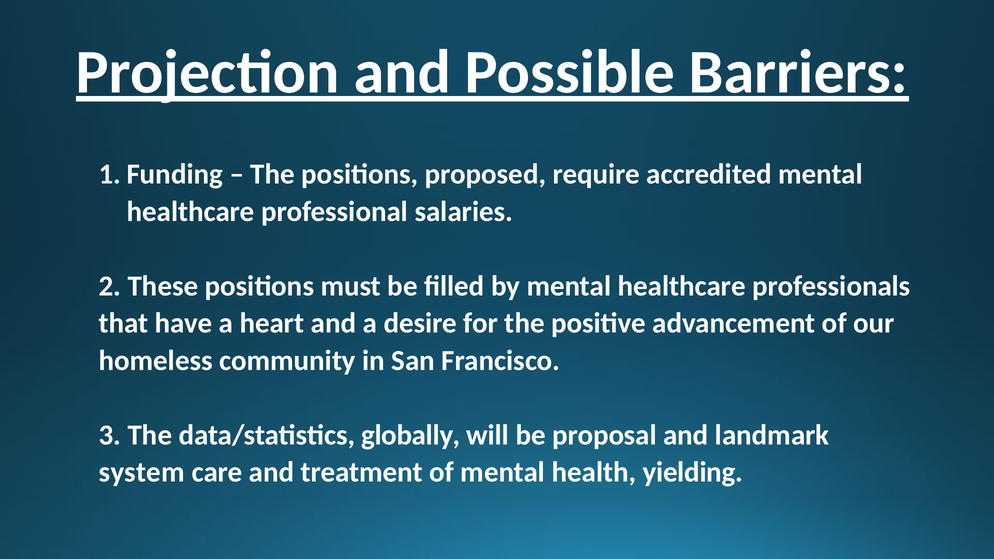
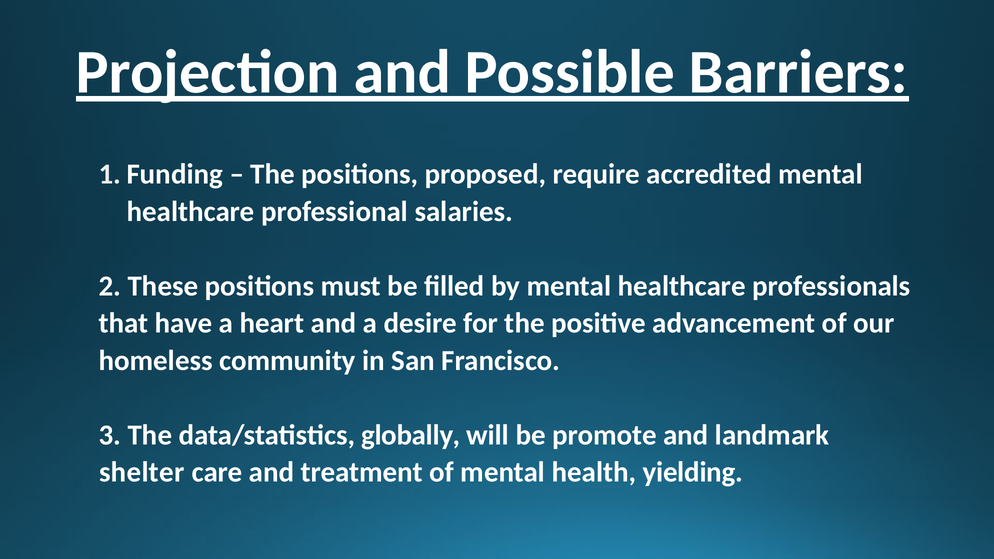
proposal: proposal -> promote
system: system -> shelter
